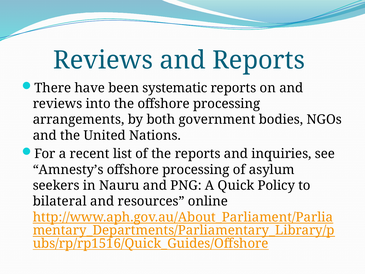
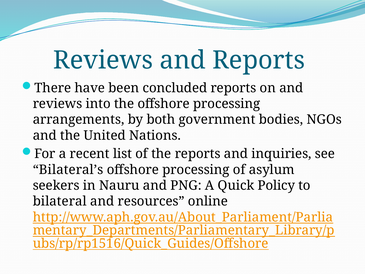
systematic: systematic -> concluded
Amnesty’s: Amnesty’s -> Bilateral’s
